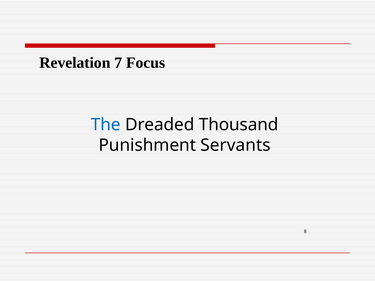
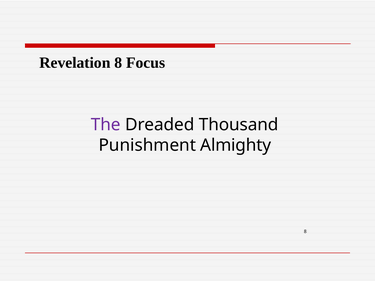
Revelation 7: 7 -> 8
The colour: blue -> purple
Servants: Servants -> Almighty
